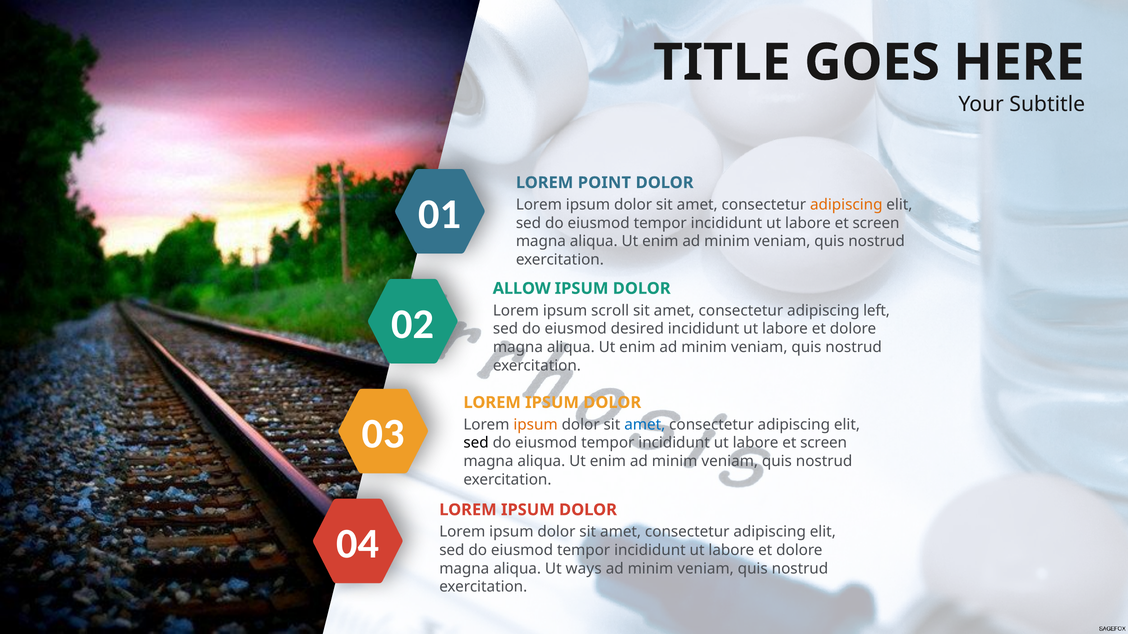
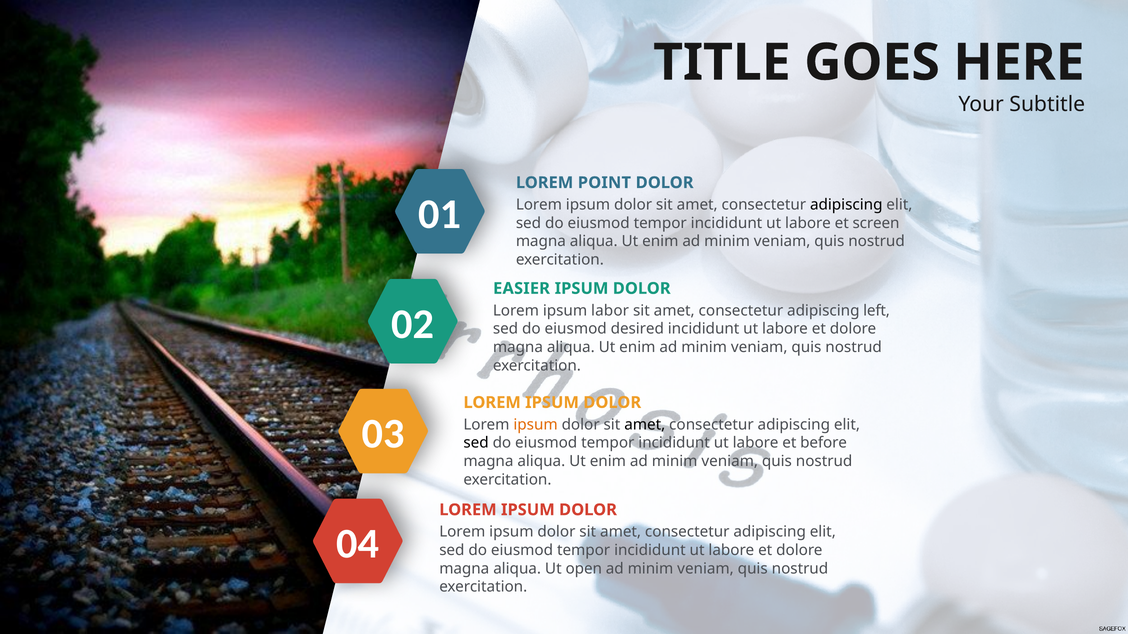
adipiscing at (846, 205) colour: orange -> black
ALLOW: ALLOW -> EASIER
scroll: scroll -> labor
amet at (645, 425) colour: blue -> black
screen at (824, 443): screen -> before
ways: ways -> open
